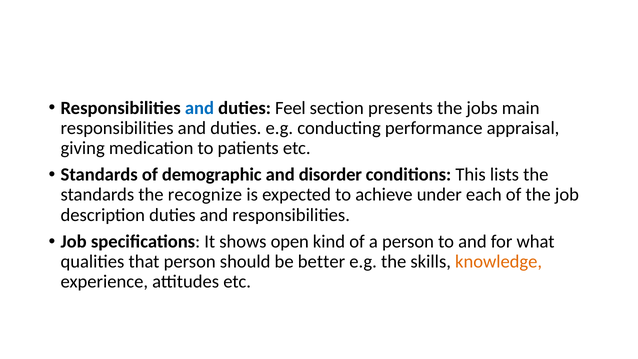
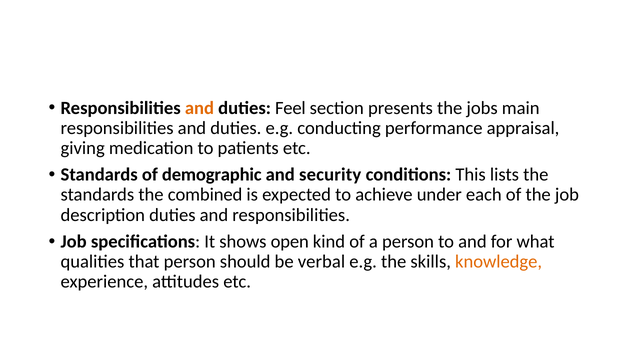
and at (199, 108) colour: blue -> orange
disorder: disorder -> security
recognize: recognize -> combined
better: better -> verbal
